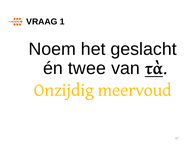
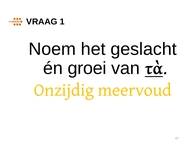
twee: twee -> groei
